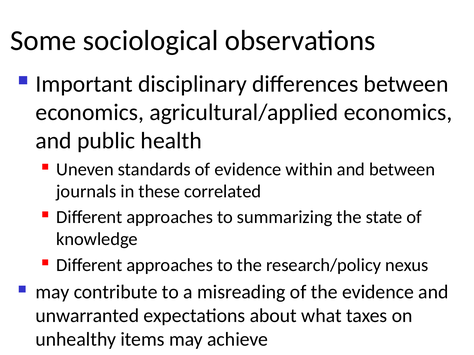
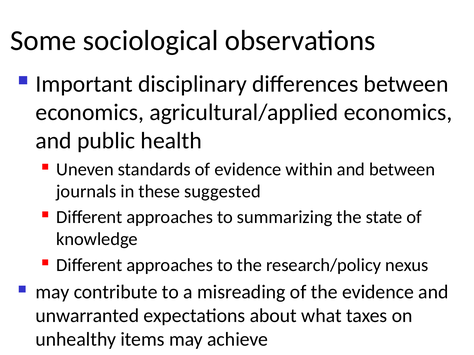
correlated: correlated -> suggested
